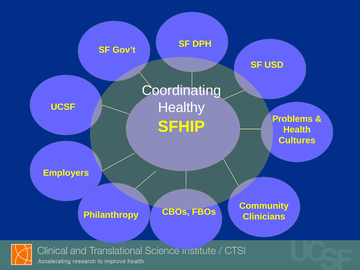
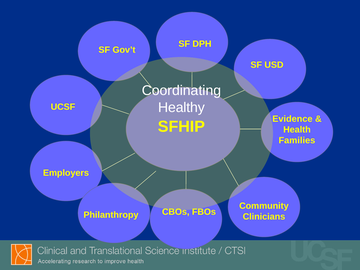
Problems: Problems -> Evidence
Cultures: Cultures -> Families
